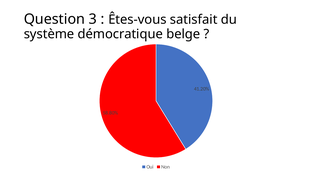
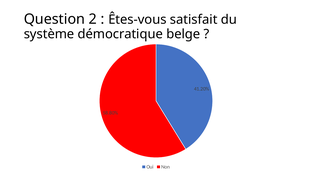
3: 3 -> 2
